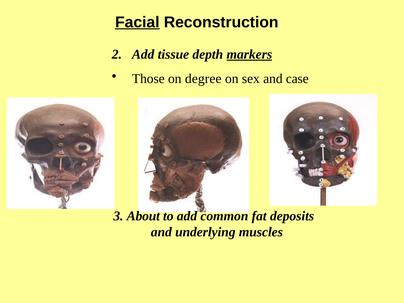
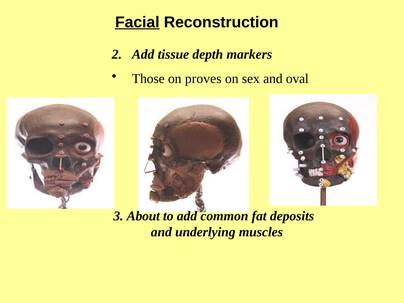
markers underline: present -> none
degree: degree -> proves
case: case -> oval
